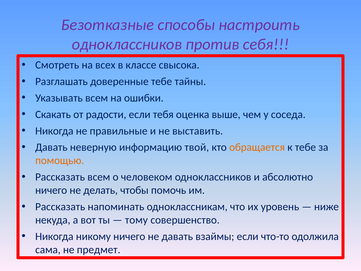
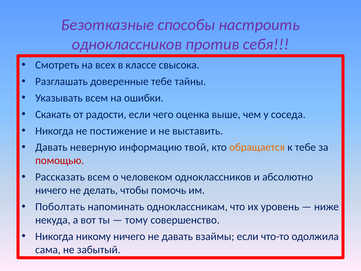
тебя: тебя -> чего
правильные: правильные -> постижение
помощью colour: orange -> red
Рассказать at (60, 207): Рассказать -> Поболтать
предмет: предмет -> забытый
